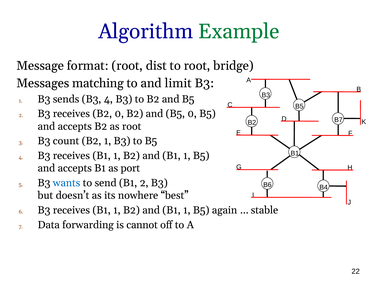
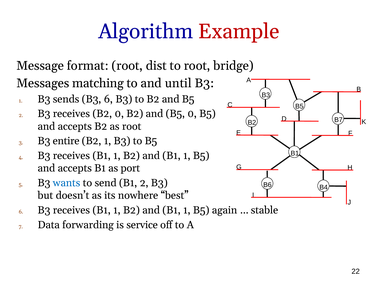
Example colour: green -> red
limit: limit -> until
B3 4: 4 -> 6
count: count -> entire
cannot: cannot -> service
